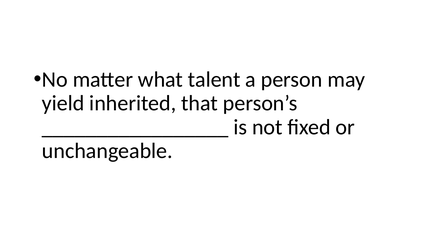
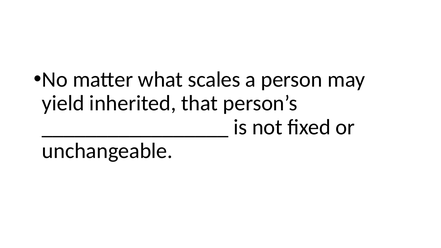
talent: talent -> scales
